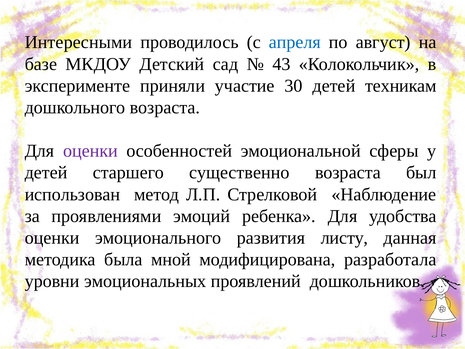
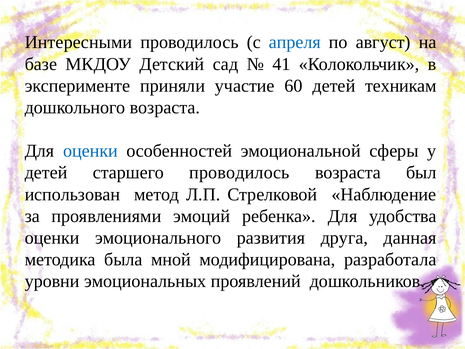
43: 43 -> 41
30: 30 -> 60
оценки at (90, 151) colour: purple -> blue
старшего существенно: существенно -> проводилось
листу: листу -> друга
